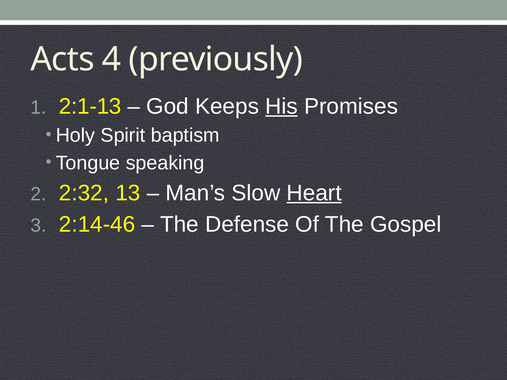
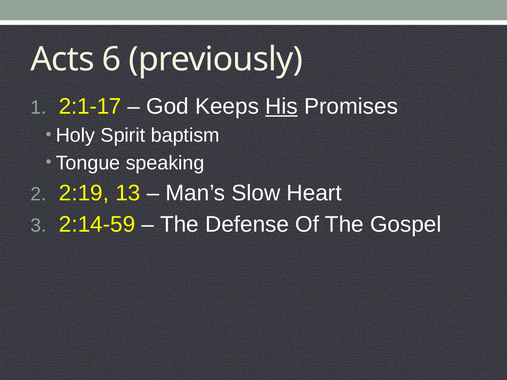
4: 4 -> 6
2:1-13: 2:1-13 -> 2:1-17
2:32: 2:32 -> 2:19
Heart underline: present -> none
2:14-46: 2:14-46 -> 2:14-59
